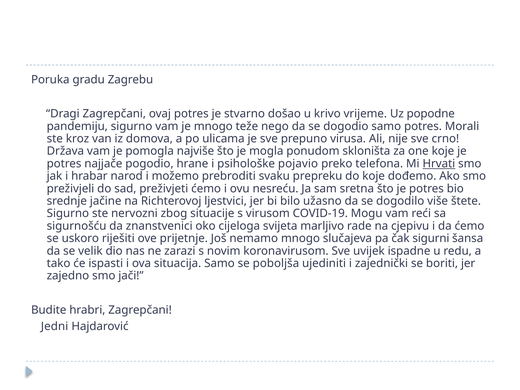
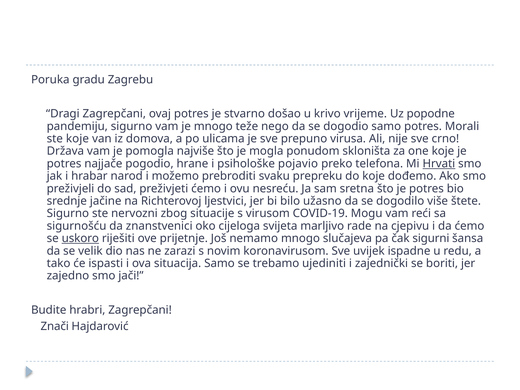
ste kroz: kroz -> koje
uskoro underline: none -> present
poboljša: poboljša -> trebamo
Jedni: Jedni -> Znači
